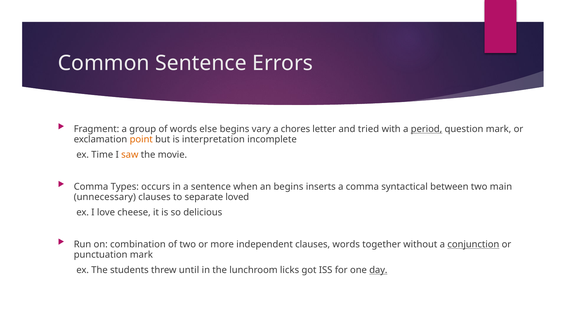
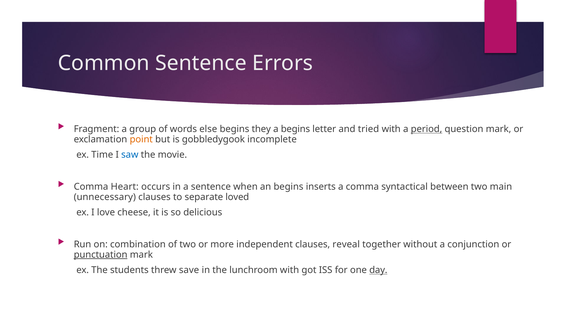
vary: vary -> they
a chores: chores -> begins
interpretation: interpretation -> gobbledygook
saw colour: orange -> blue
Types: Types -> Heart
clauses words: words -> reveal
conjunction underline: present -> none
punctuation underline: none -> present
until: until -> save
lunchroom licks: licks -> with
